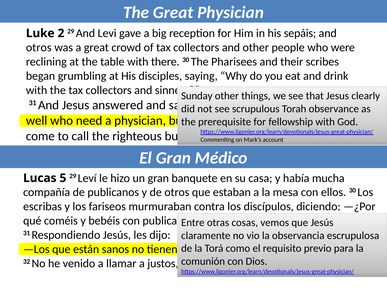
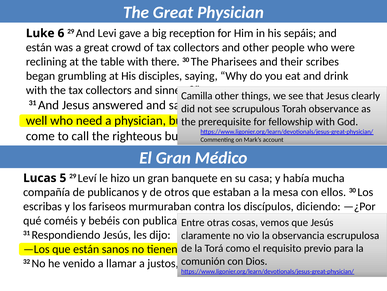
2: 2 -> 6
otros at (39, 47): otros -> están
Sunday: Sunday -> Camilla
